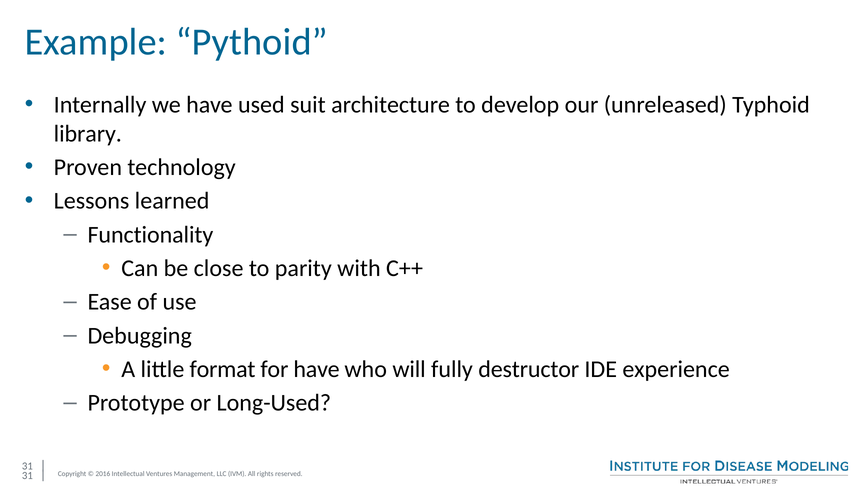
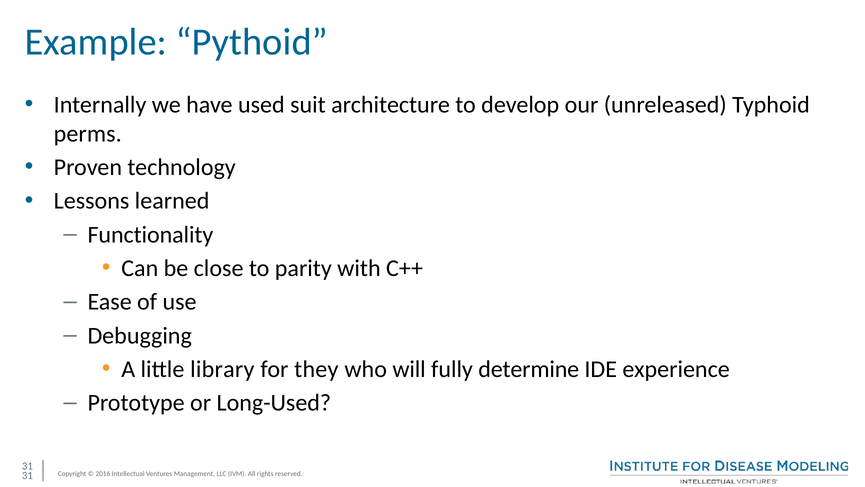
library: library -> perms
format: format -> library
for have: have -> they
destructor: destructor -> determine
